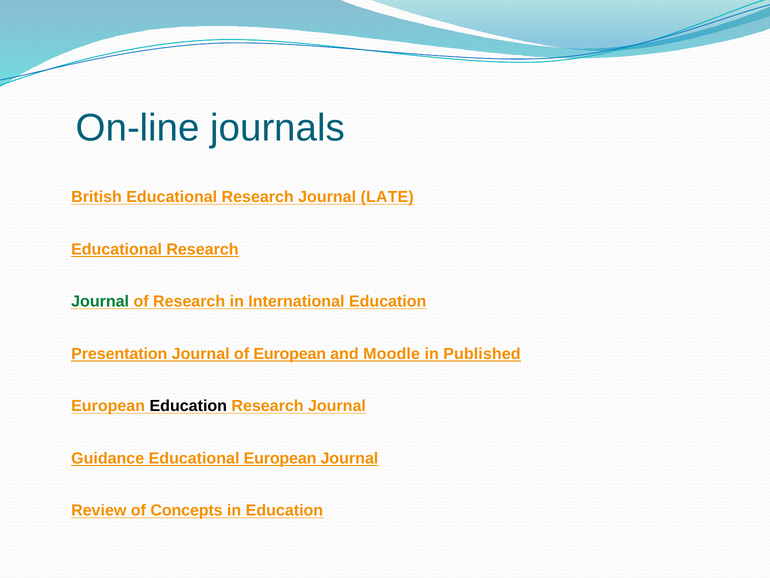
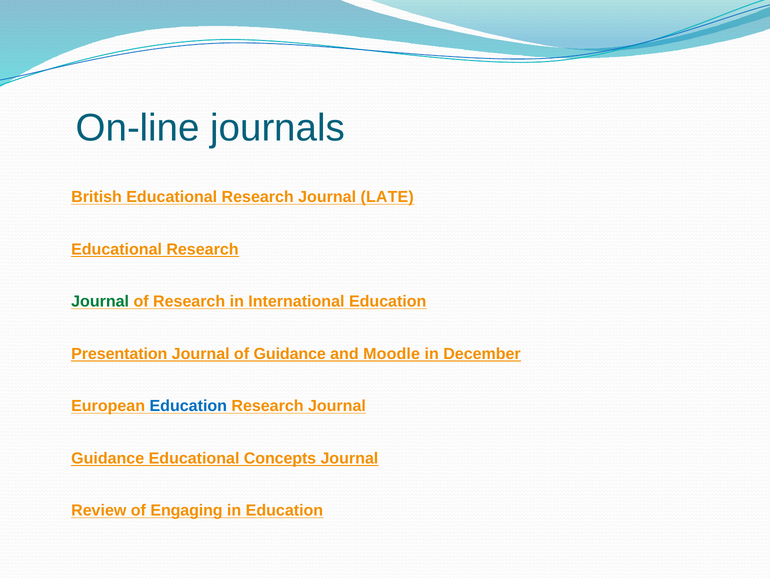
of European: European -> Guidance
Published: Published -> December
Education at (188, 406) colour: black -> blue
Educational European: European -> Concepts
Concepts: Concepts -> Engaging
